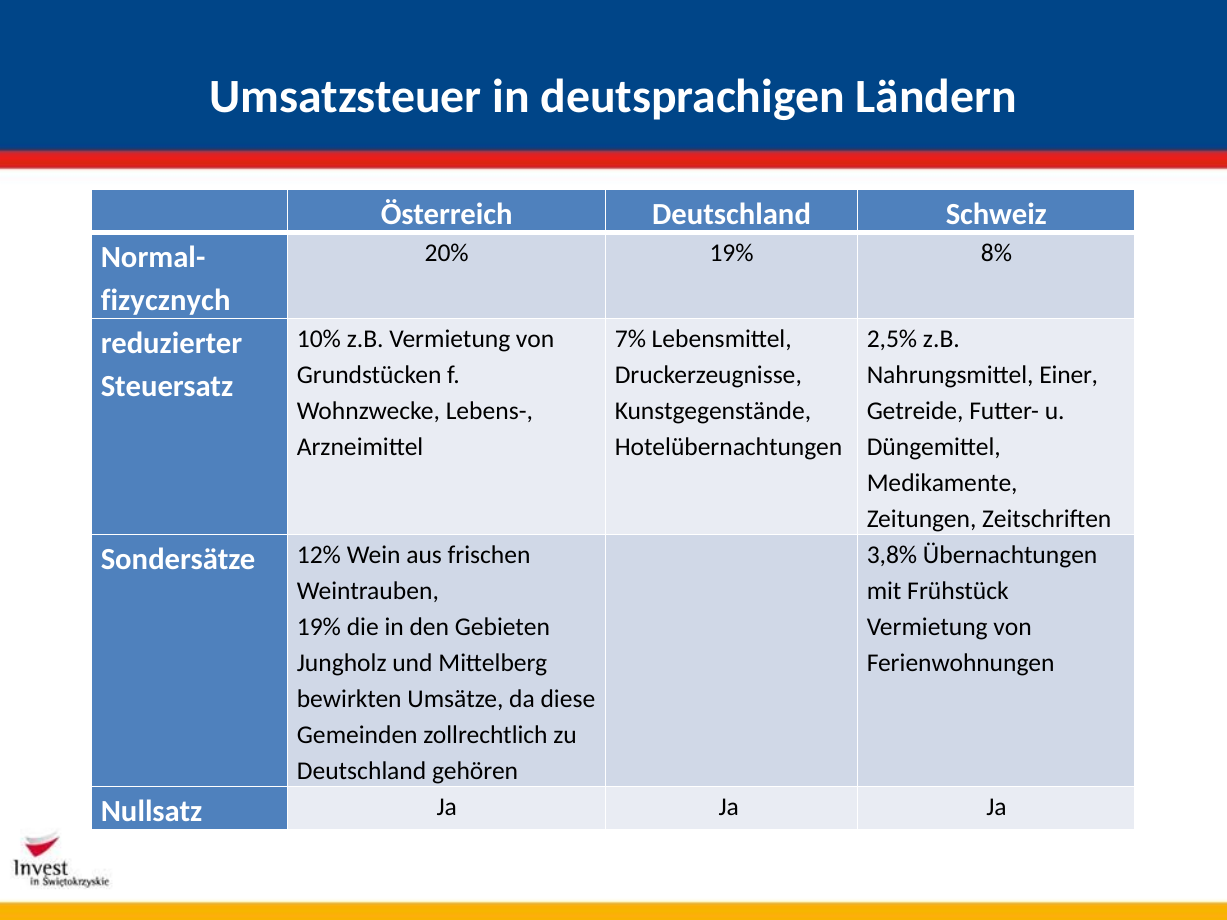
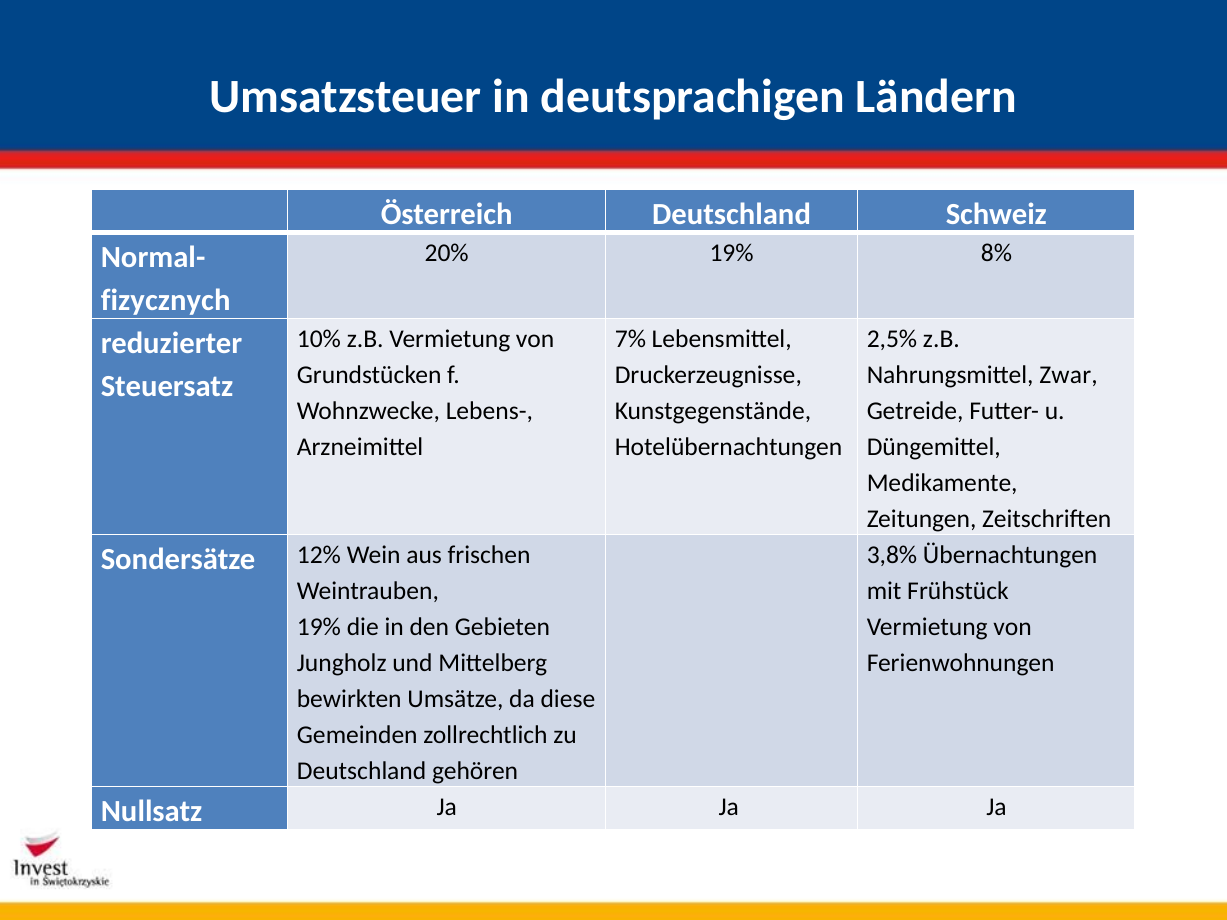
Einer: Einer -> Zwar
